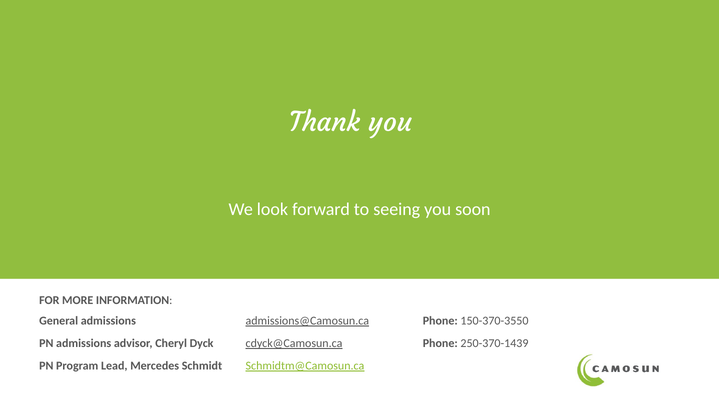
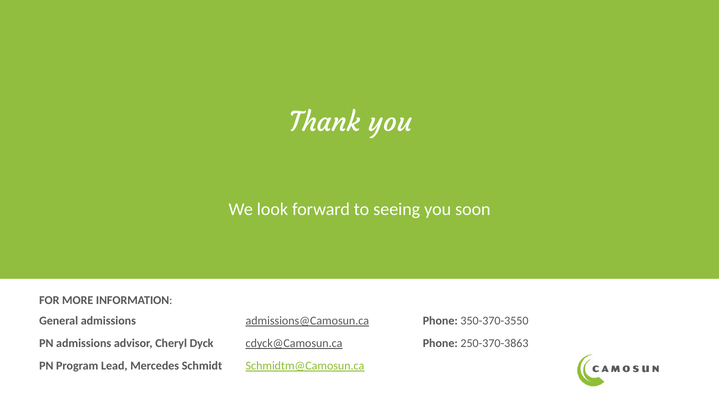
150-370-3550: 150-370-3550 -> 350-370-3550
250-370-1439: 250-370-1439 -> 250-370-3863
